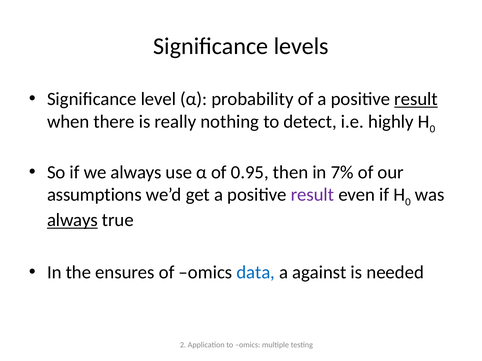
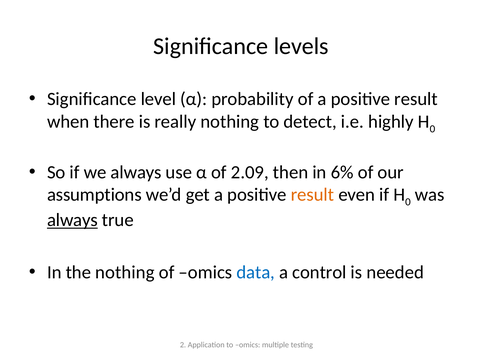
result at (416, 99) underline: present -> none
0.95: 0.95 -> 2.09
7%: 7% -> 6%
result at (312, 195) colour: purple -> orange
the ensures: ensures -> nothing
against: against -> control
